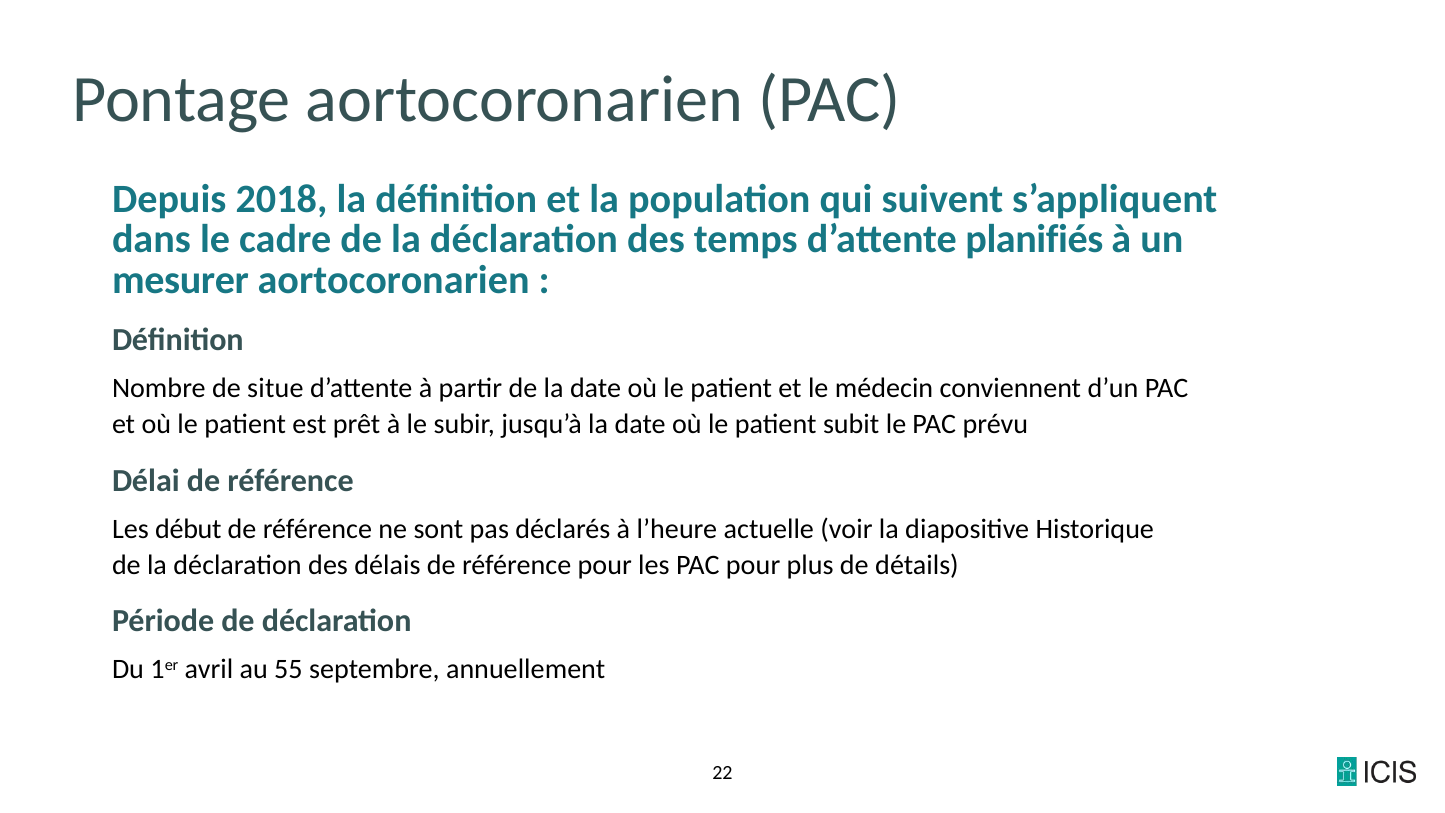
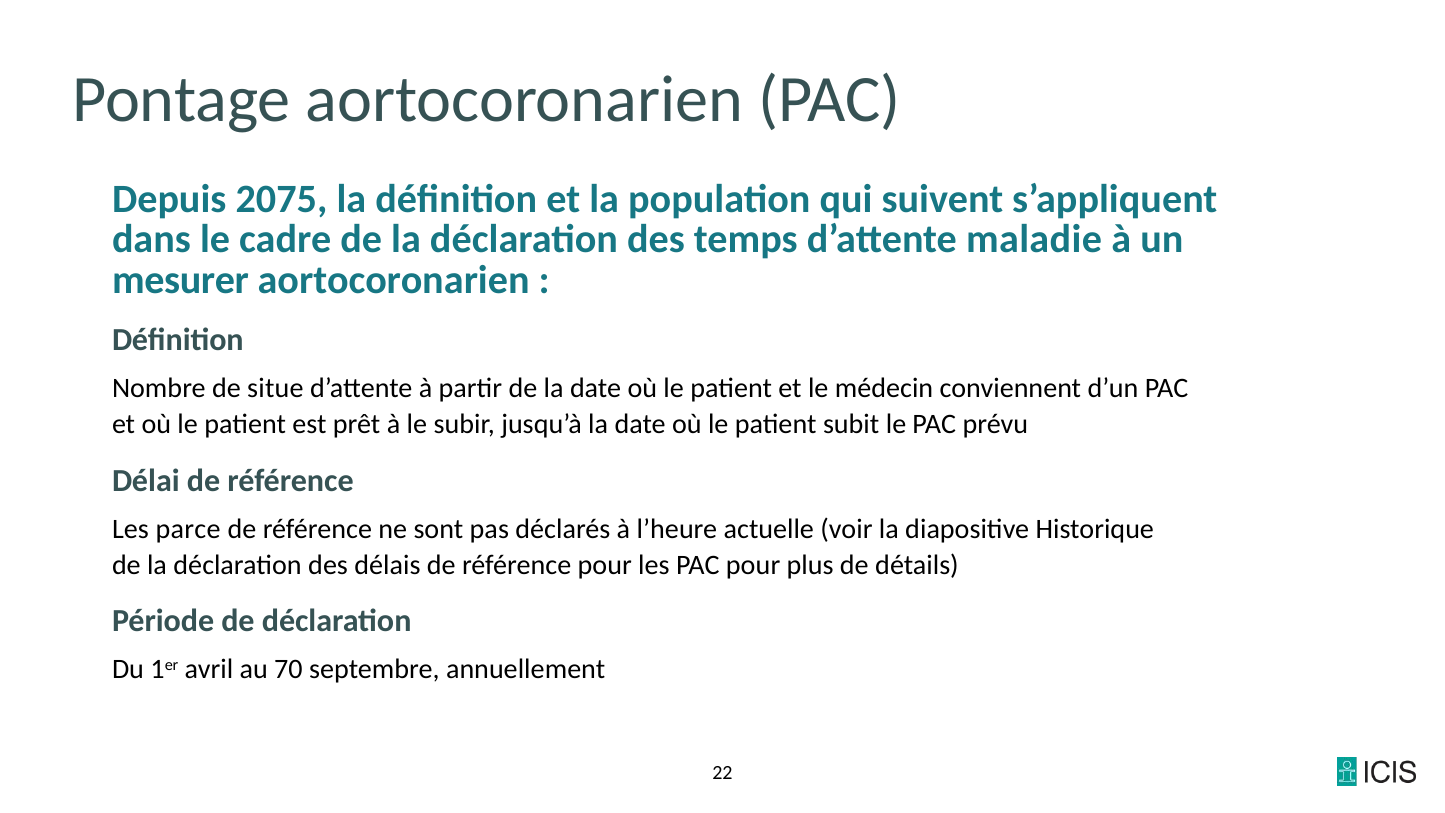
2018: 2018 -> 2075
planifiés: planifiés -> maladie
début: début -> parce
55: 55 -> 70
